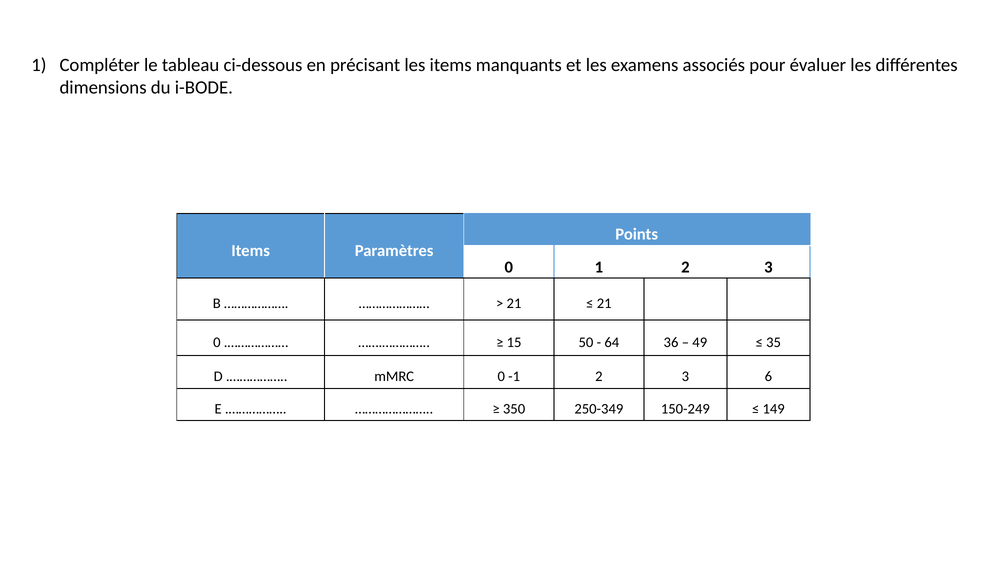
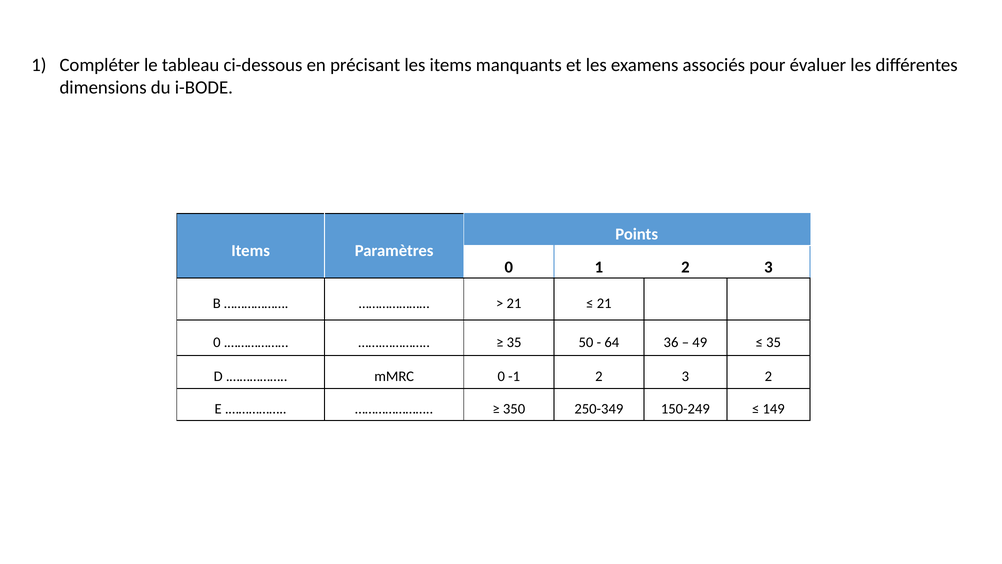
15 at (514, 342): 15 -> 35
3 6: 6 -> 2
